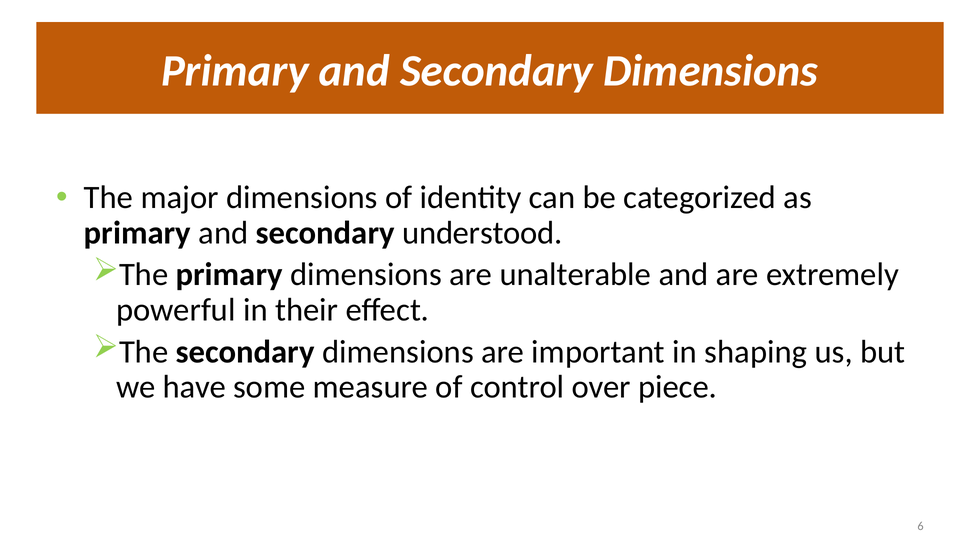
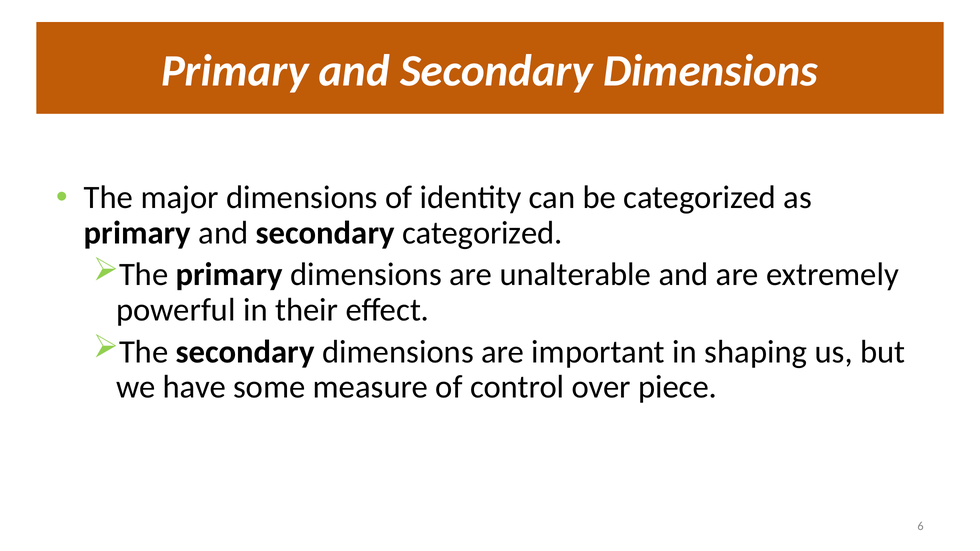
secondary understood: understood -> categorized
